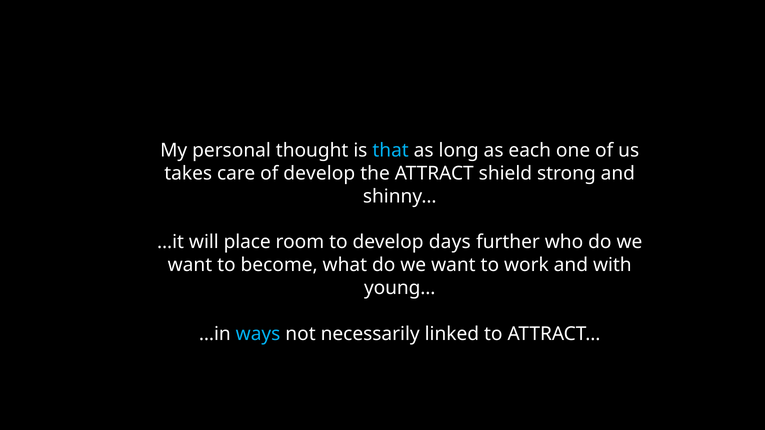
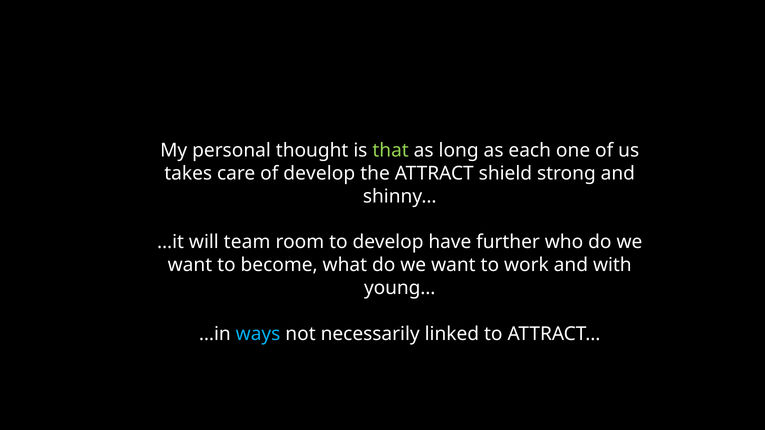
that colour: light blue -> light green
place: place -> team
days: days -> have
